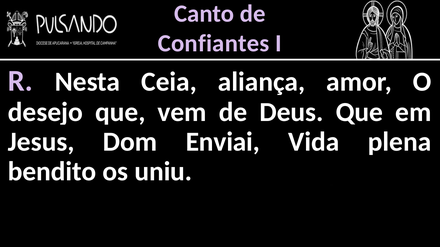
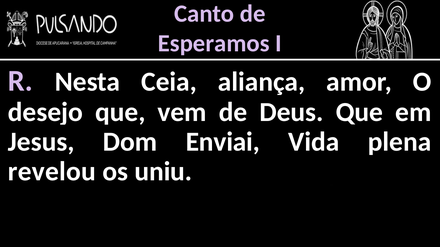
Confiantes: Confiantes -> Esperamos
bendito: bendito -> revelou
